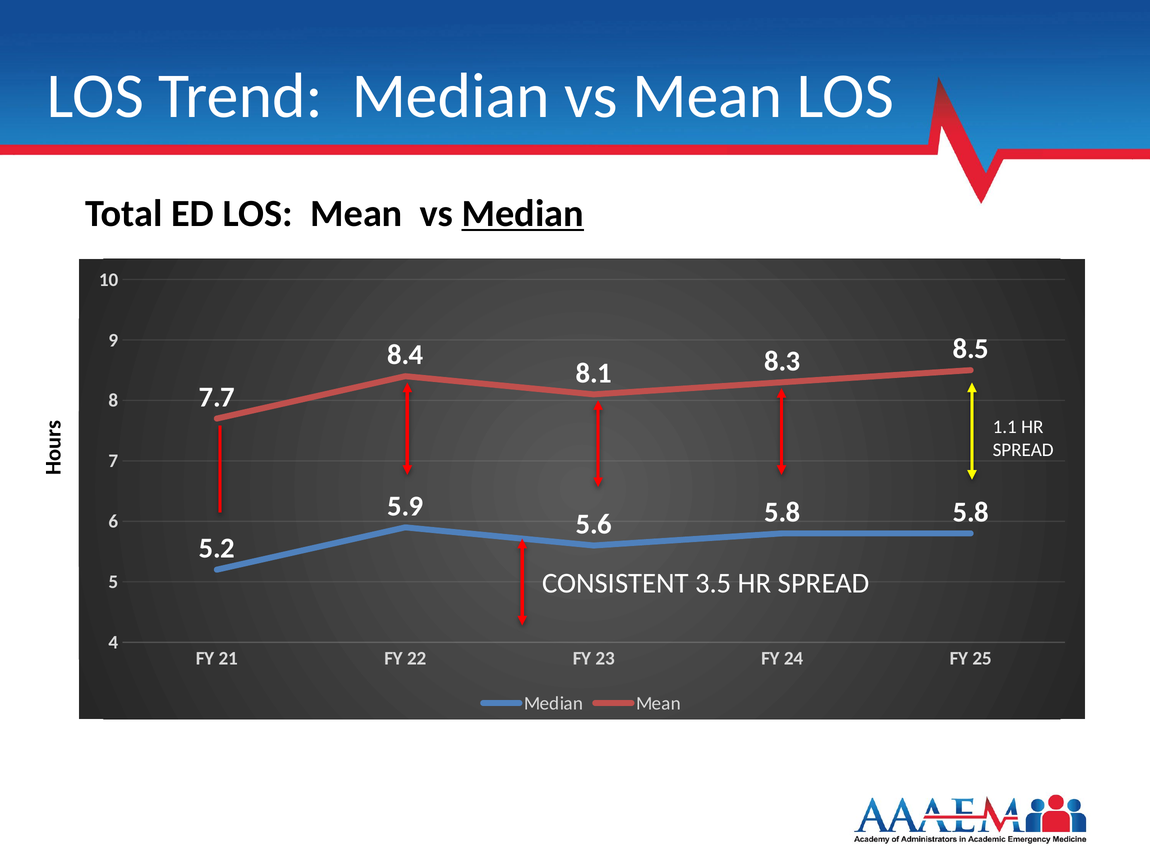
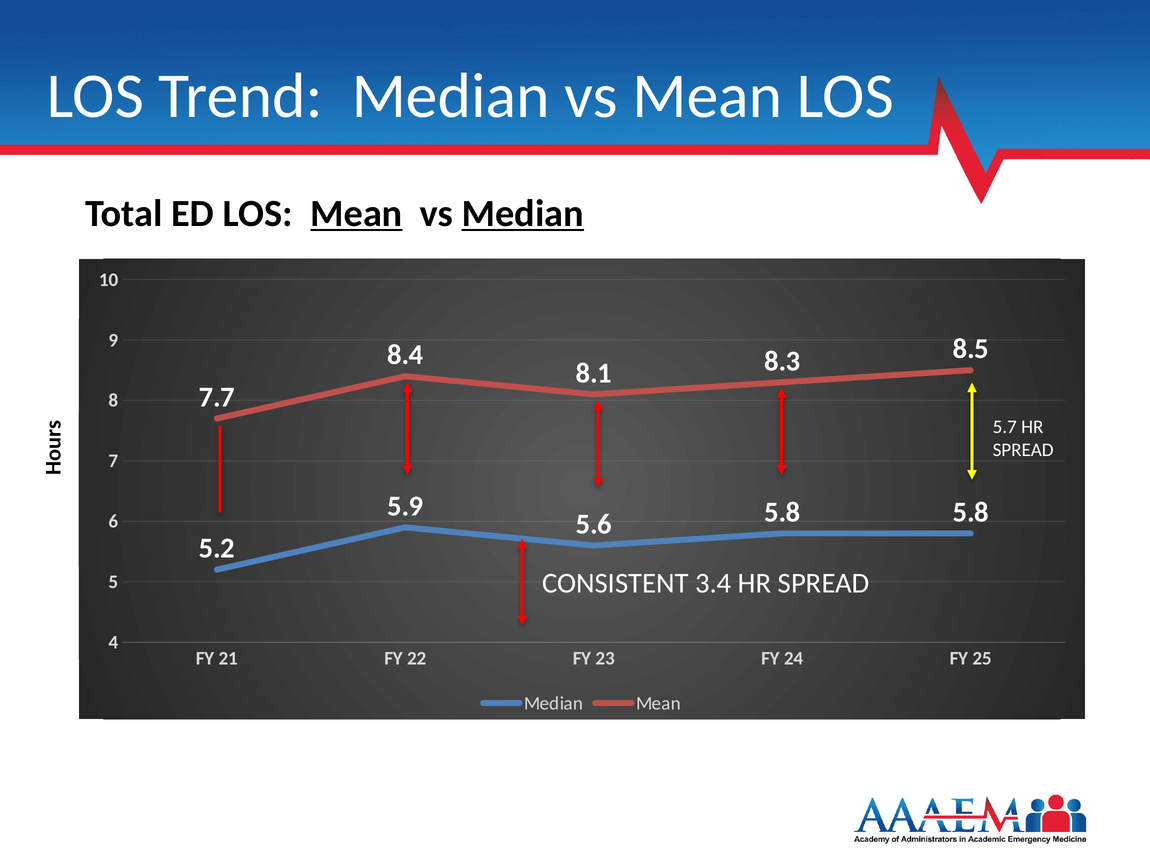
Mean at (356, 213) underline: none -> present
1.1: 1.1 -> 5.7
3.5: 3.5 -> 3.4
